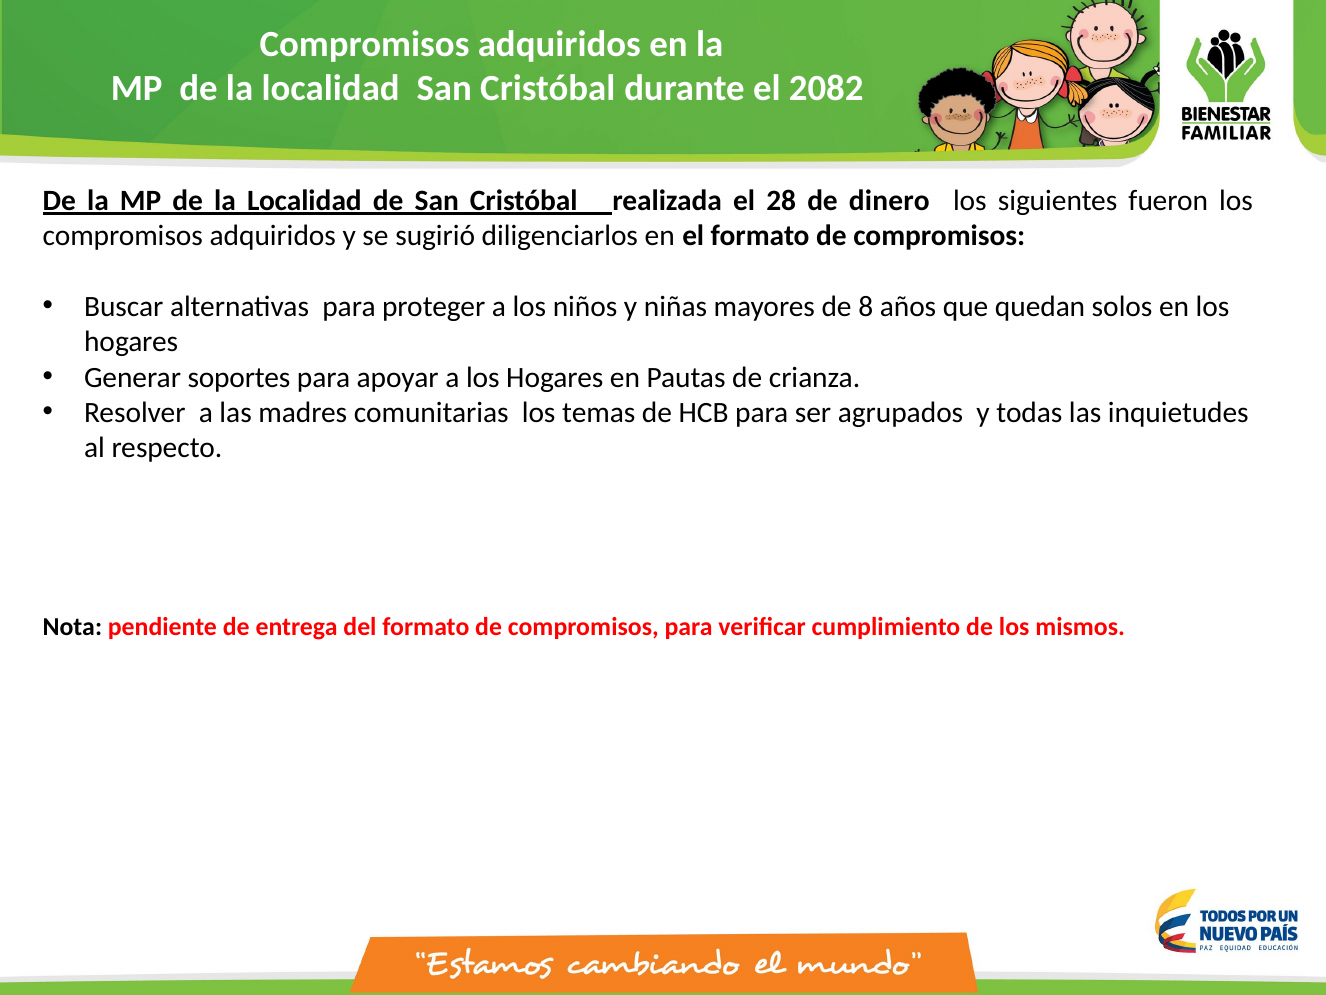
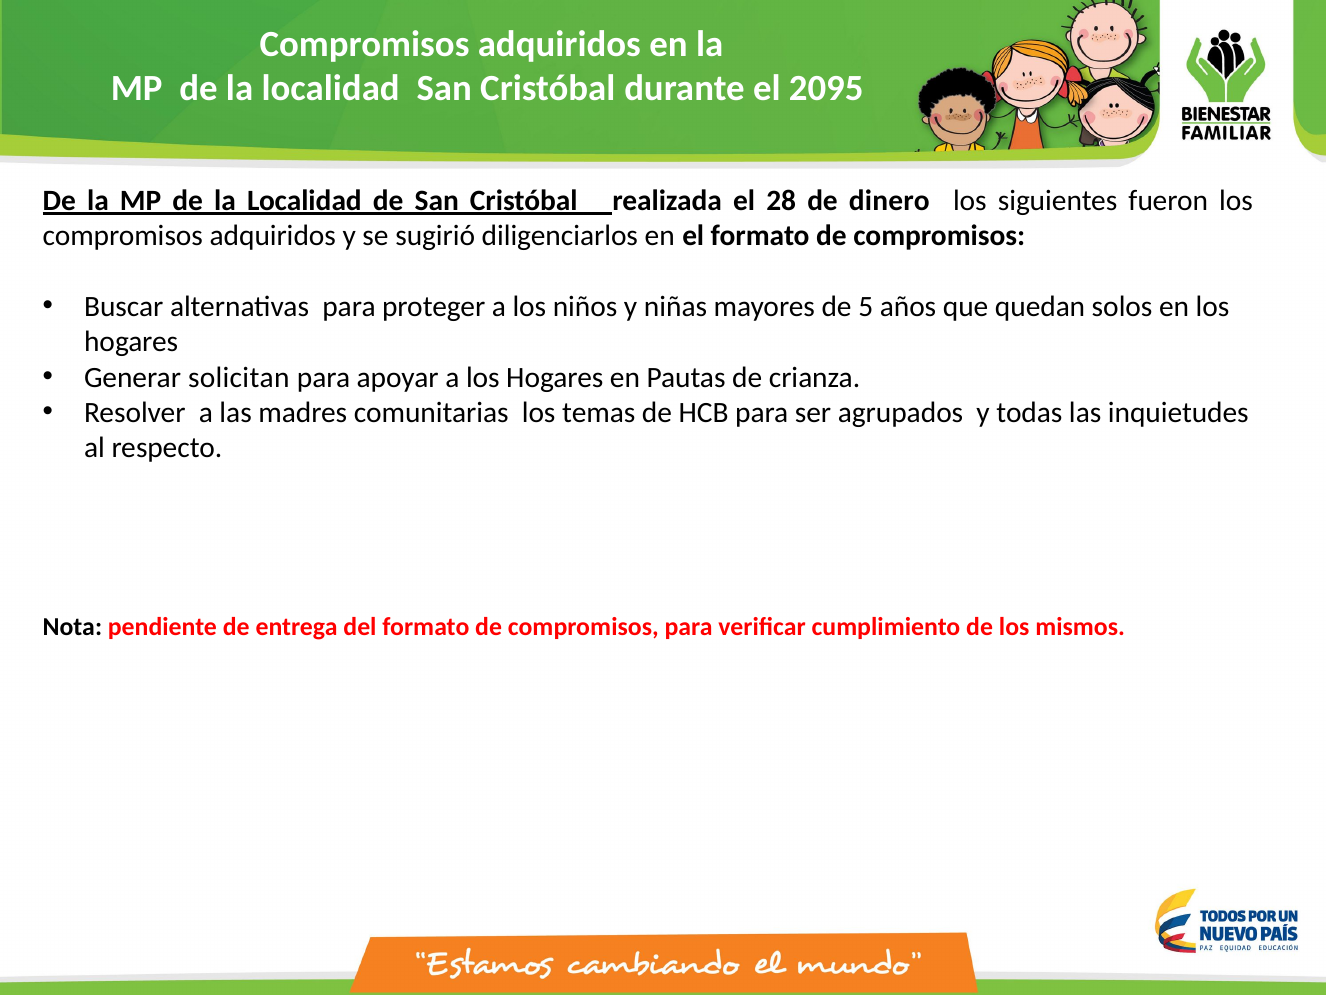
2082: 2082 -> 2095
8: 8 -> 5
soportes: soportes -> solicitan
